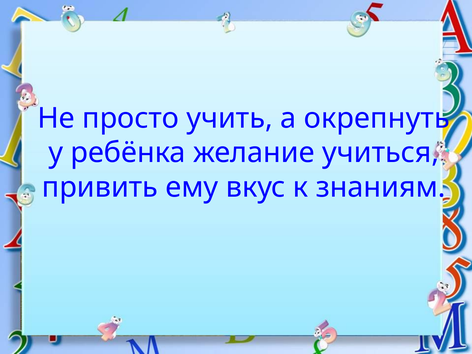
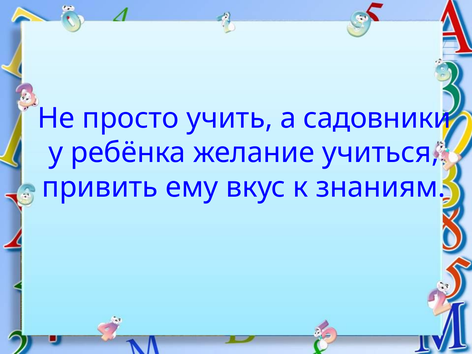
окрепнуть: окрепнуть -> садовники
